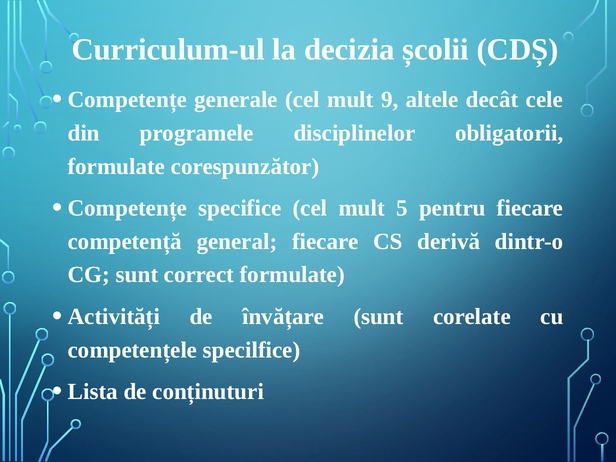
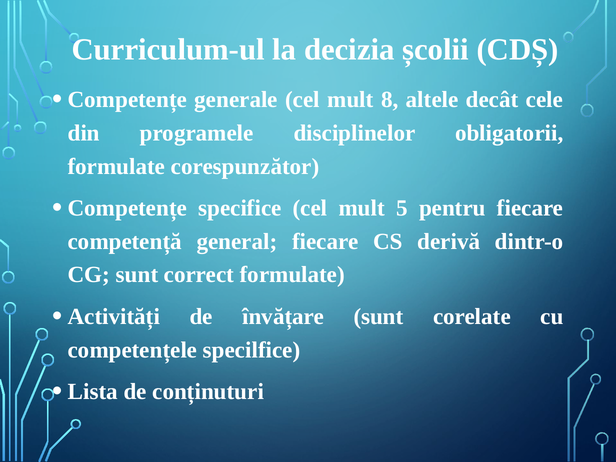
9: 9 -> 8
